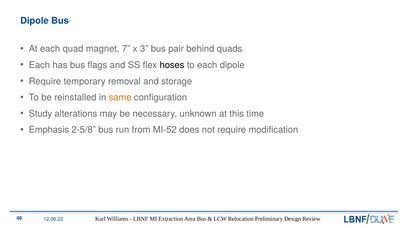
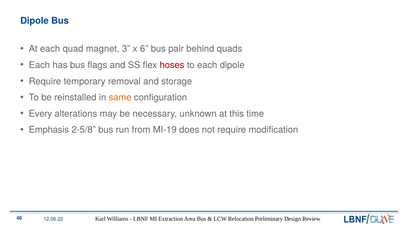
7: 7 -> 3
3: 3 -> 6
hoses colour: black -> red
Study: Study -> Every
MI-52: MI-52 -> MI-19
